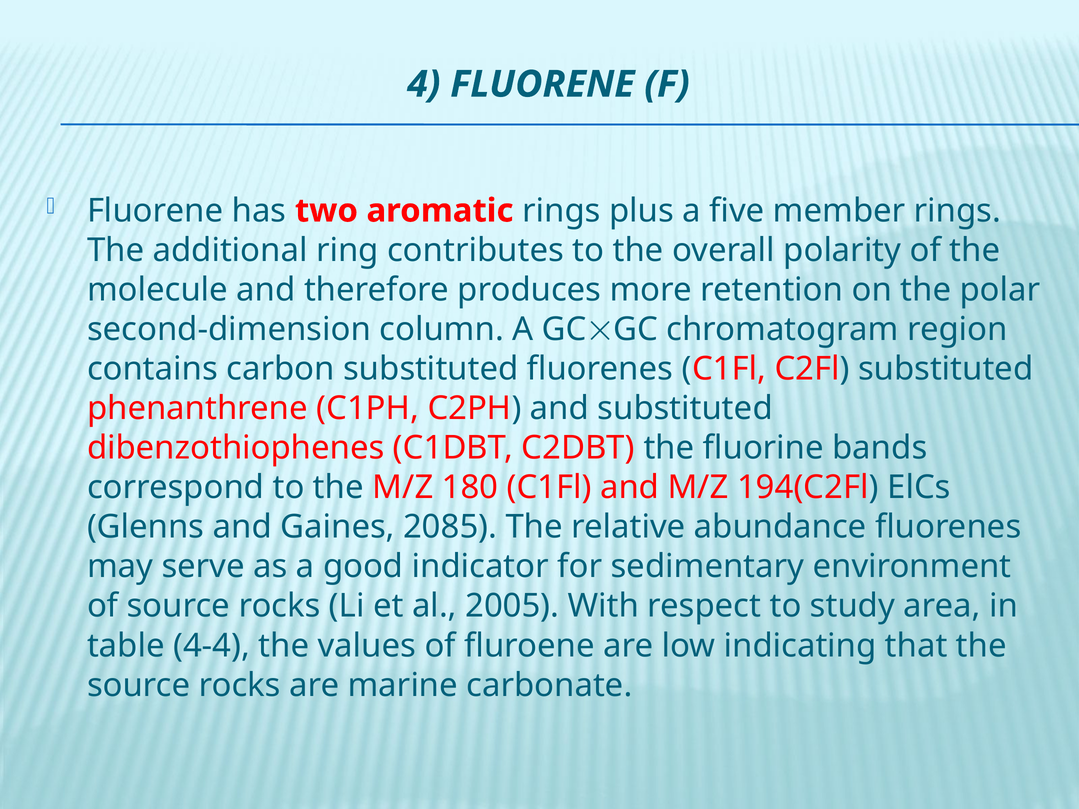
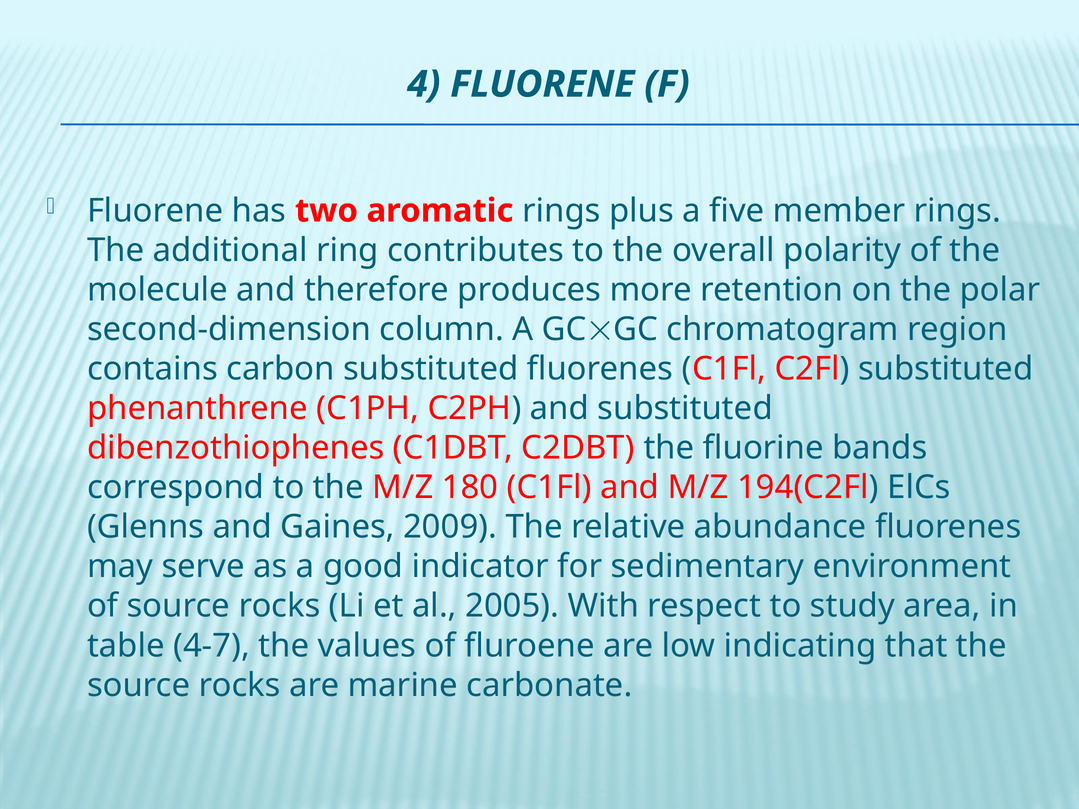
2085: 2085 -> 2009
4-4: 4-4 -> 4-7
